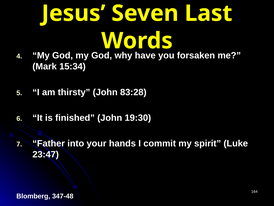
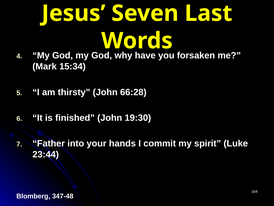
83:28: 83:28 -> 66:28
23:47: 23:47 -> 23:44
